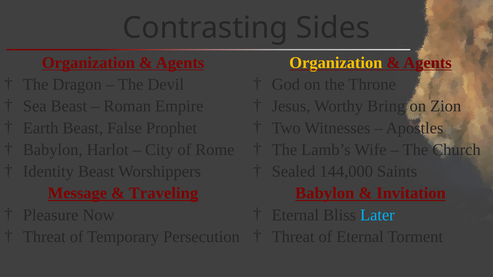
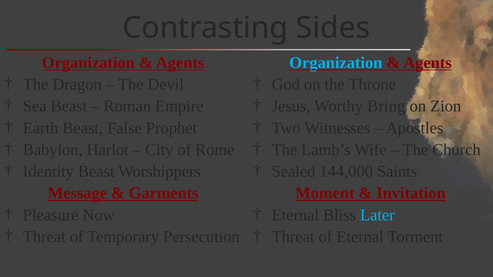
Organization at (336, 63) colour: yellow -> light blue
Traveling: Traveling -> Garments
Babylon at (325, 193): Babylon -> Moment
